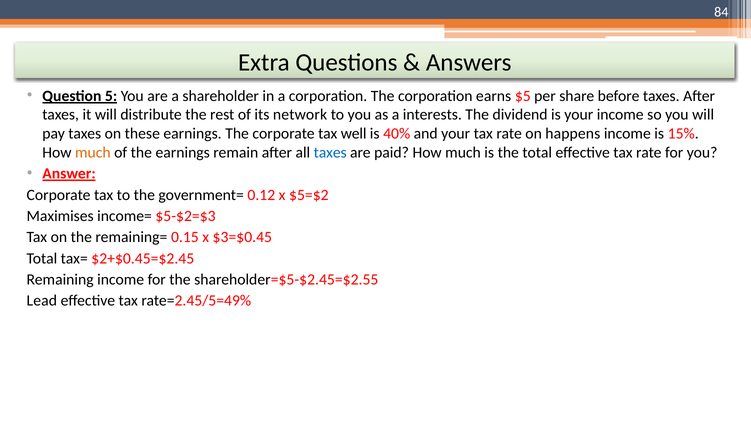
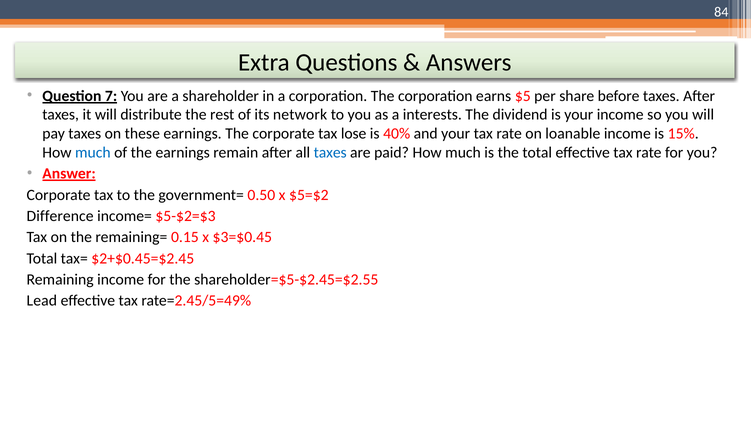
5: 5 -> 7
well: well -> lose
happens: happens -> loanable
much at (93, 152) colour: orange -> blue
0.12: 0.12 -> 0.50
Maximises: Maximises -> Difference
